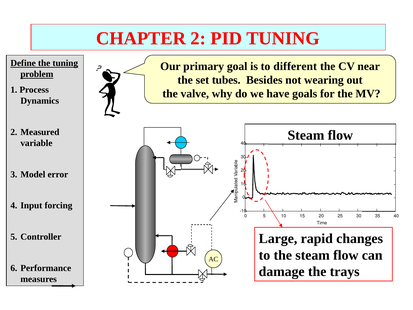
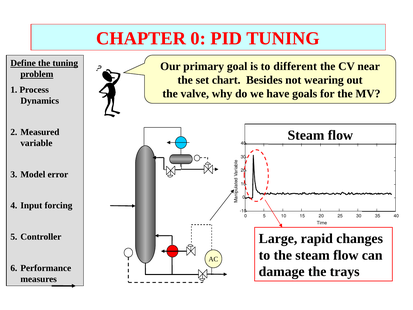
CHAPTER 2: 2 -> 0
tubes: tubes -> chart
